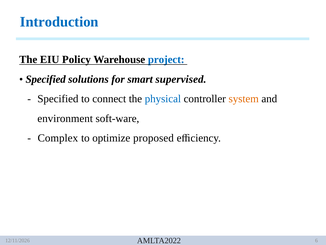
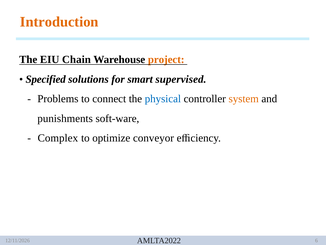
Introduction colour: blue -> orange
Policy: Policy -> Chain
project colour: blue -> orange
Specified at (58, 99): Specified -> Problems
environment: environment -> punishments
proposed: proposed -> conveyor
